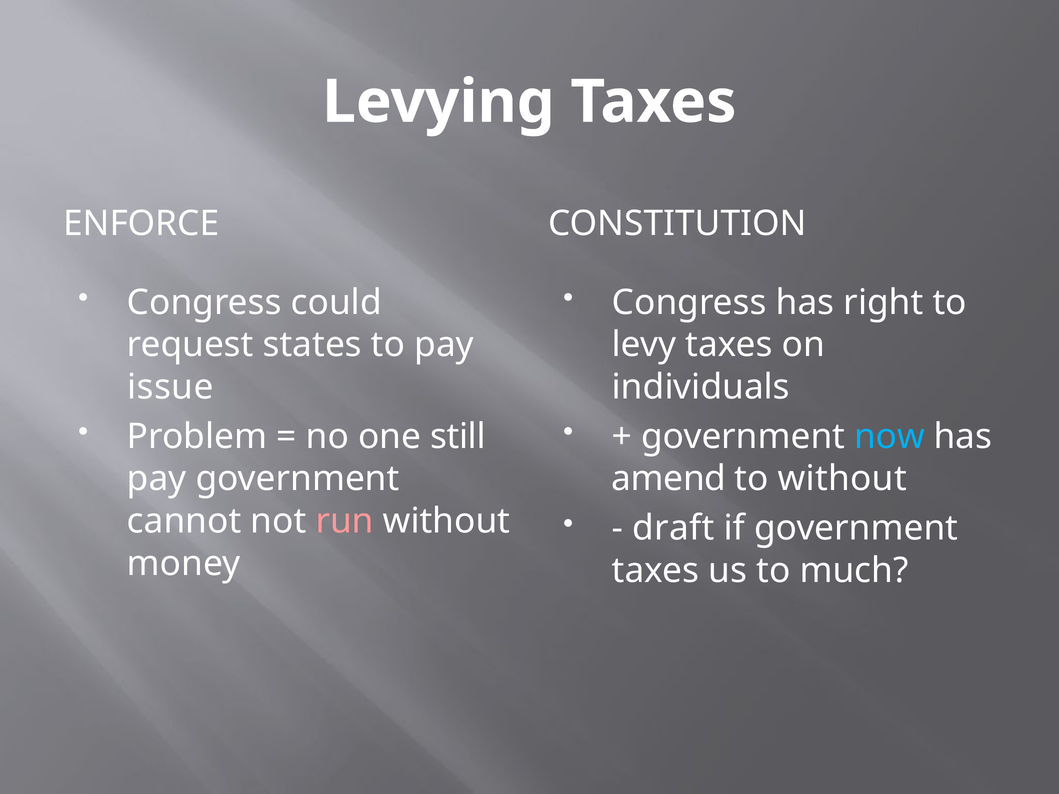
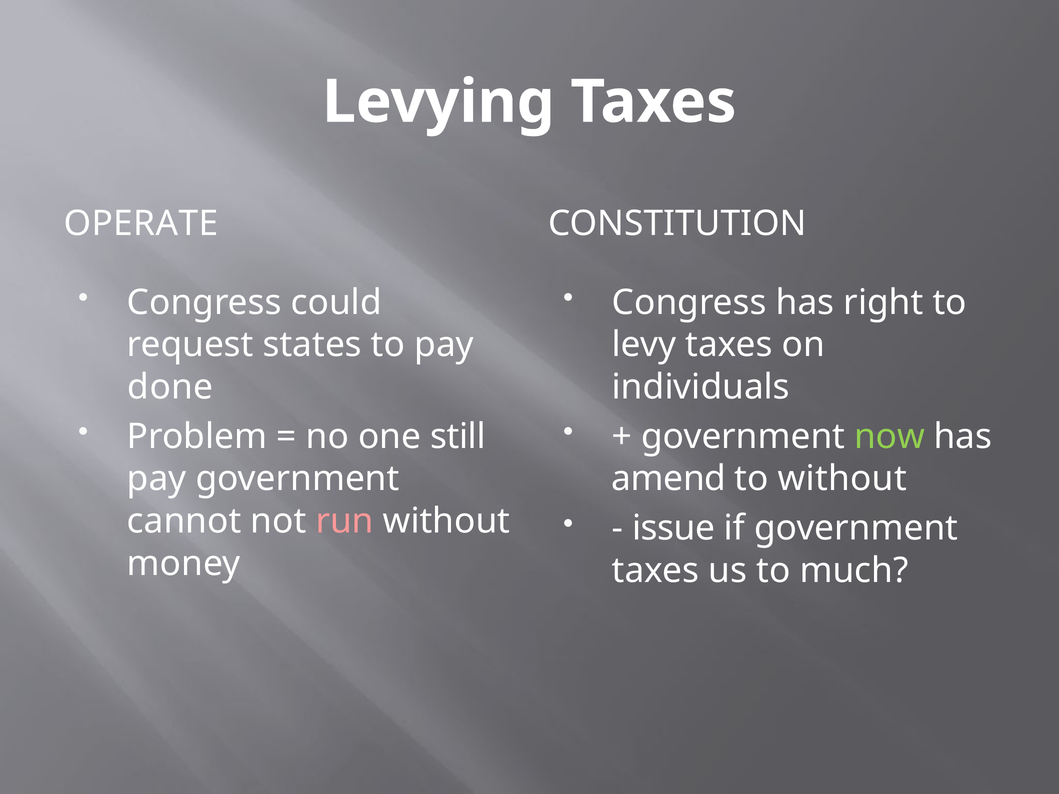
ENFORCE: ENFORCE -> OPERATE
issue: issue -> done
now colour: light blue -> light green
draft: draft -> issue
